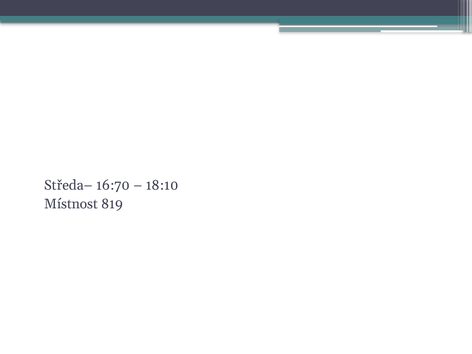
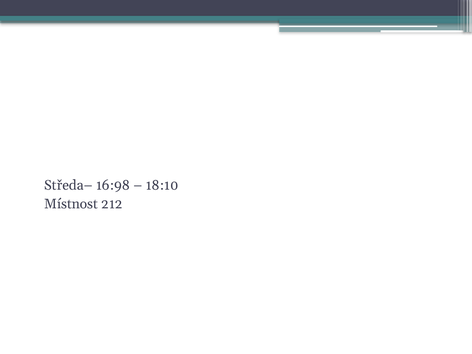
16:70: 16:70 -> 16:98
819: 819 -> 212
